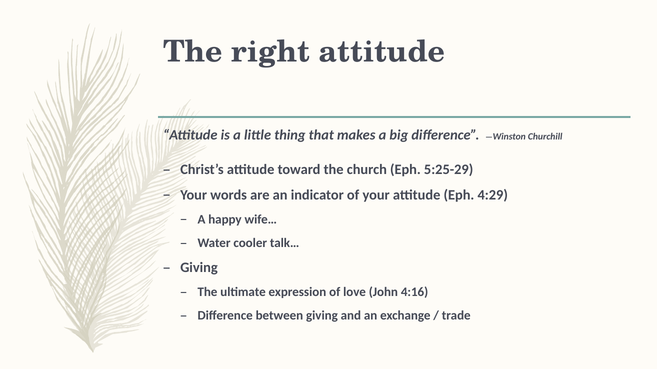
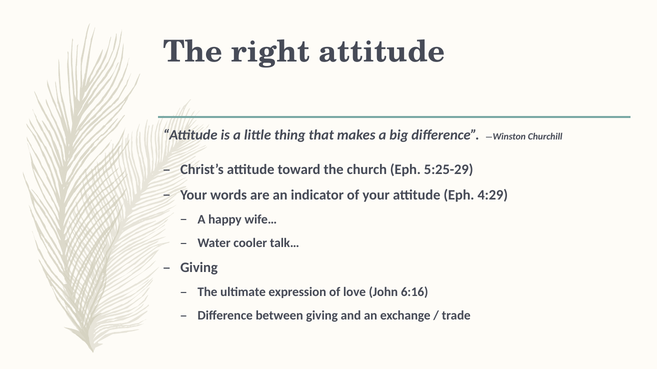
4:16: 4:16 -> 6:16
